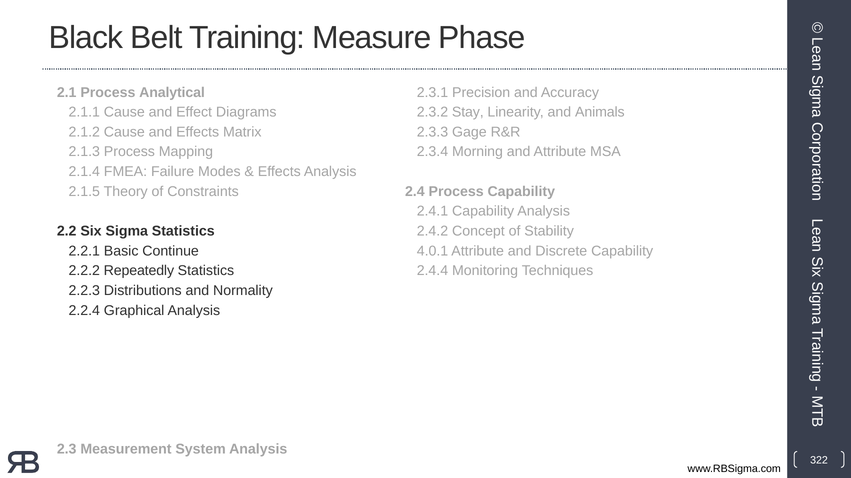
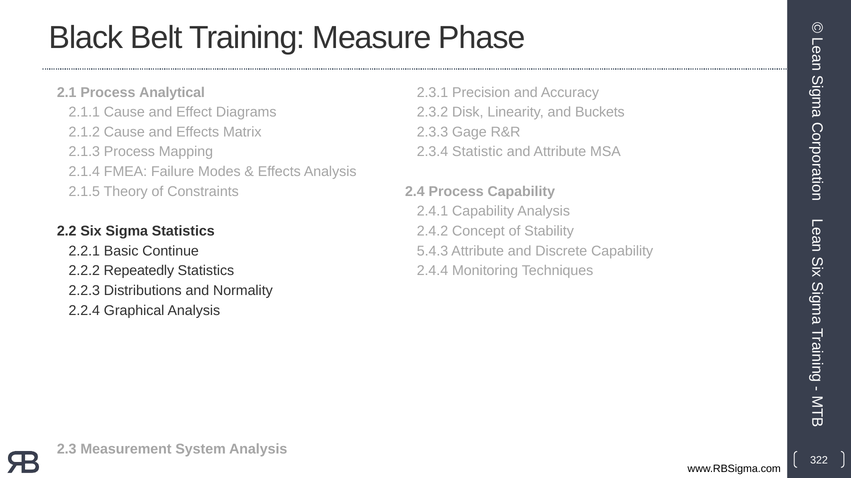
Stay: Stay -> Disk
Animals: Animals -> Buckets
Morning: Morning -> Statistic
4.0.1: 4.0.1 -> 5.4.3
